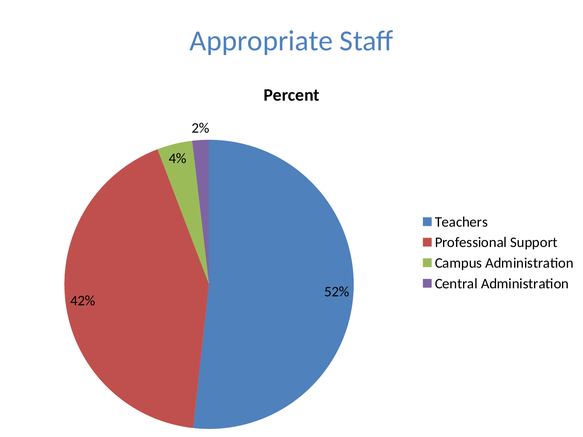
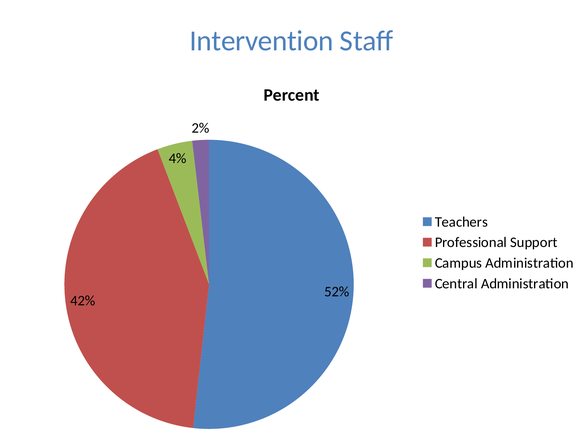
Appropriate: Appropriate -> Intervention
